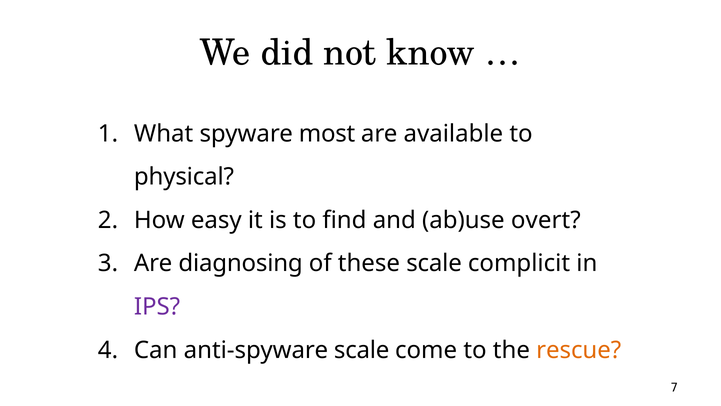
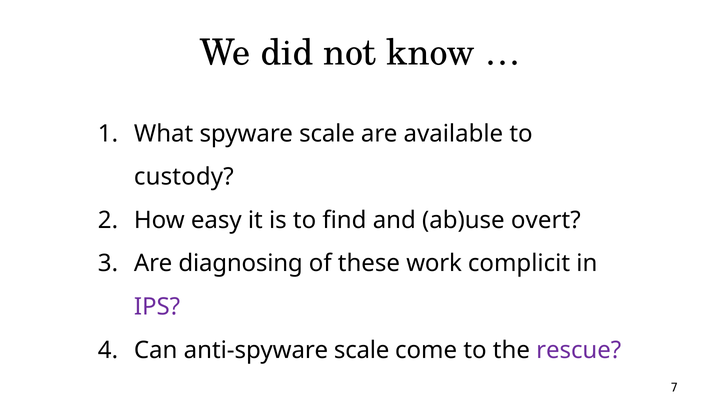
spyware most: most -> scale
physical: physical -> custody
these scale: scale -> work
rescue colour: orange -> purple
